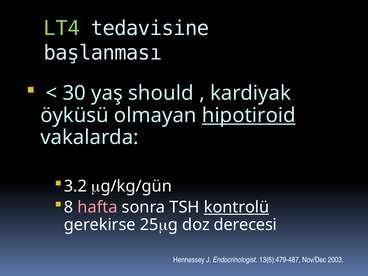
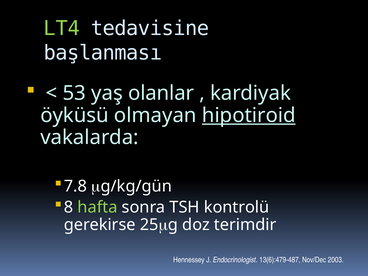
30: 30 -> 53
should: should -> olanlar
3.2: 3.2 -> 7.8
hafta colour: pink -> light green
kontrolü underline: present -> none
derecesi: derecesi -> terimdir
